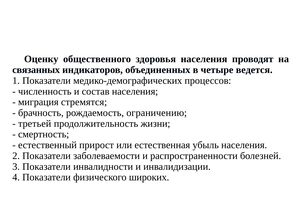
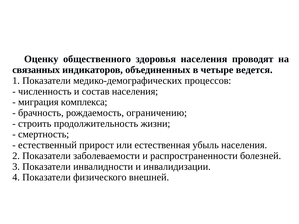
стремятся: стремятся -> комплекса
третьей: третьей -> строить
широких: широких -> внешней
